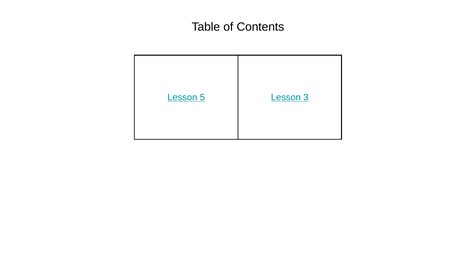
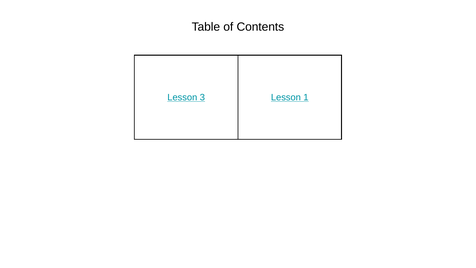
5: 5 -> 3
3: 3 -> 1
